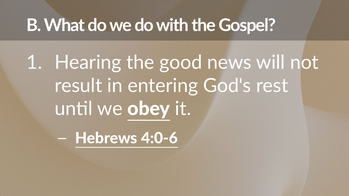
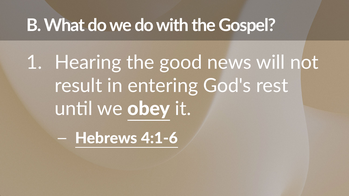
4:0-6: 4:0-6 -> 4:1-6
